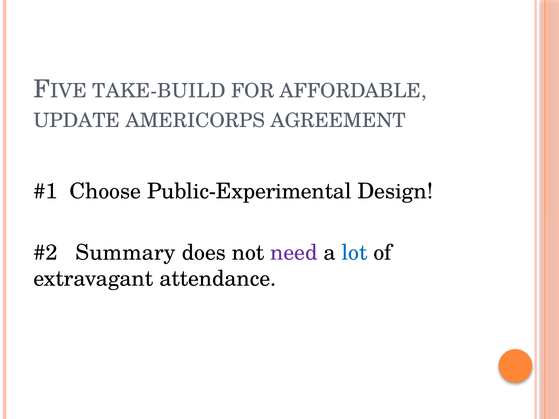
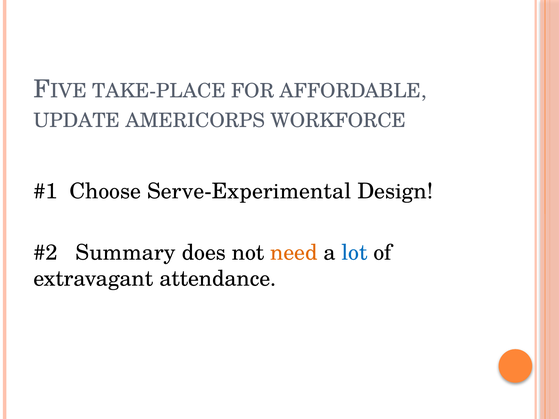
TAKE-BUILD: TAKE-BUILD -> TAKE-PLACE
AGREEMENT: AGREEMENT -> WORKFORCE
Public-Experimental: Public-Experimental -> Serve-Experimental
need colour: purple -> orange
